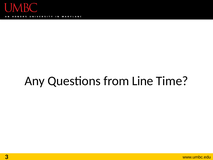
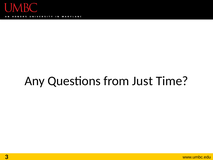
Line: Line -> Just
